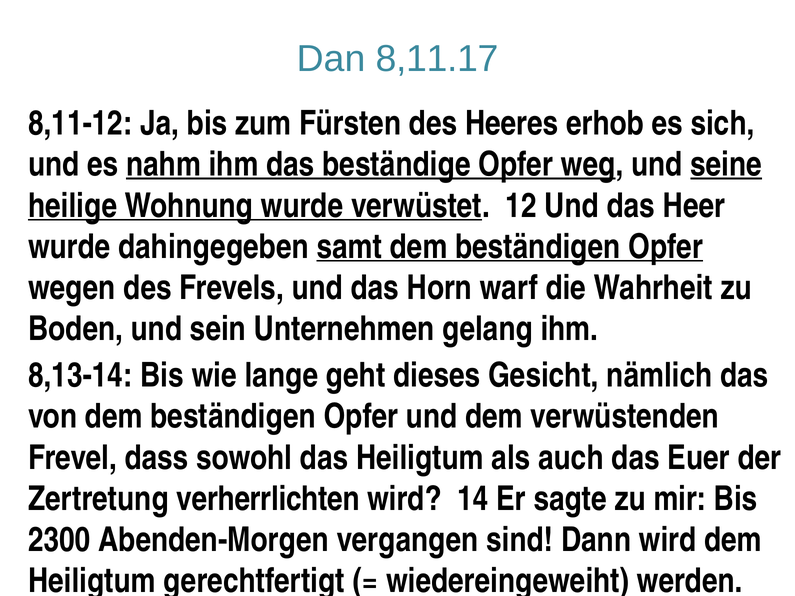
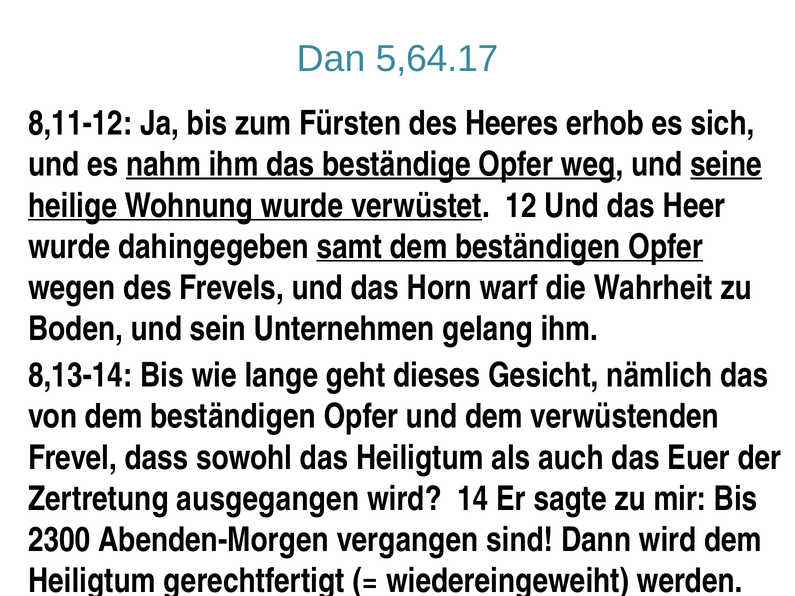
8,11.17: 8,11.17 -> 5,64.17
verherrlichten: verherrlichten -> ausgegangen
